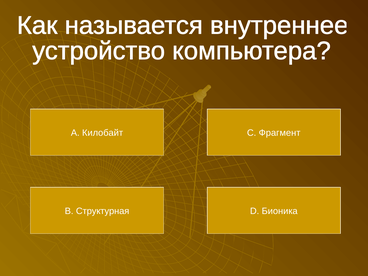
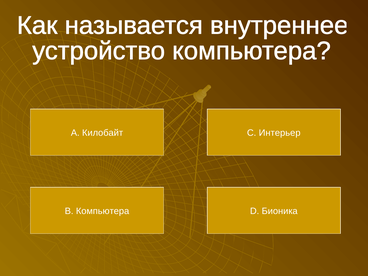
Фрагмент: Фрагмент -> Интерьер
Структурная: Структурная -> Компьютера
